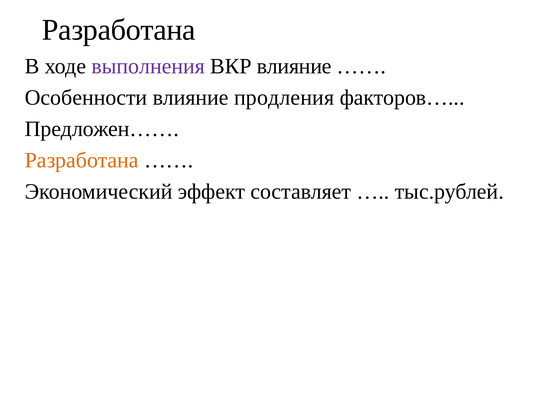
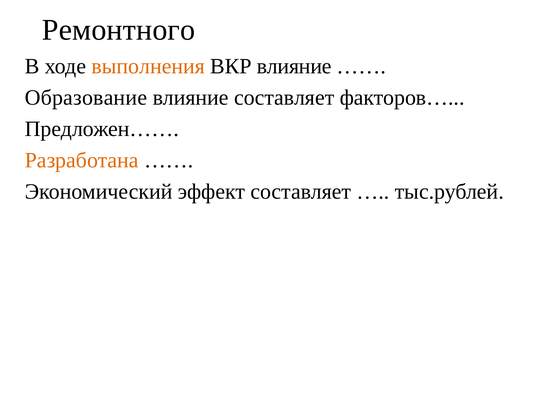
Разработана at (119, 30): Разработана -> Ремонтного
выполнения colour: purple -> orange
Особенности: Особенности -> Образование
влияние продления: продления -> составляет
